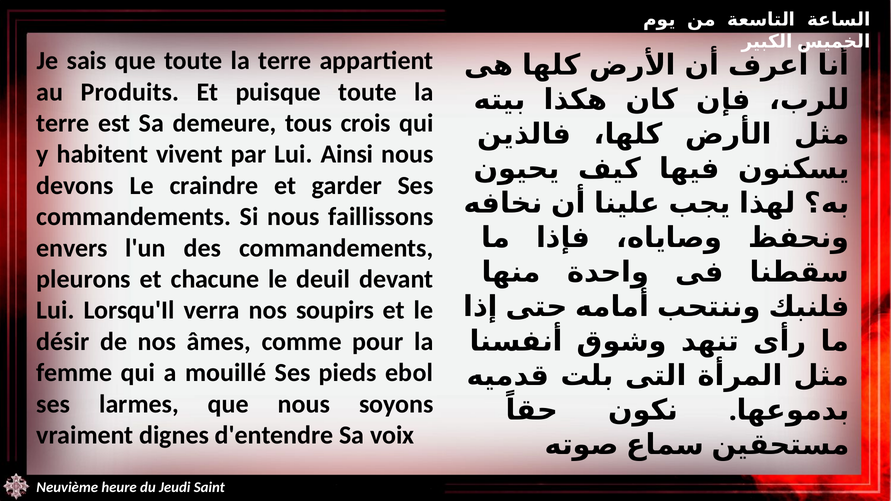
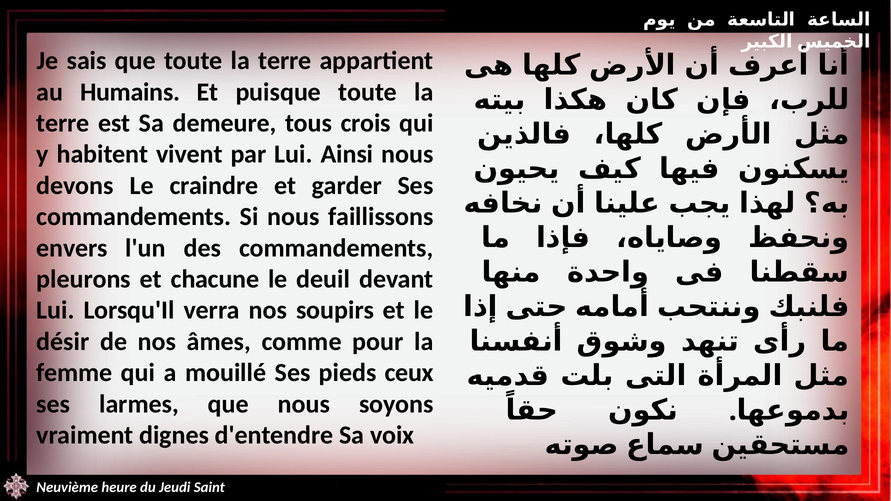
Produits: Produits -> Humains
ebol: ebol -> ceux
